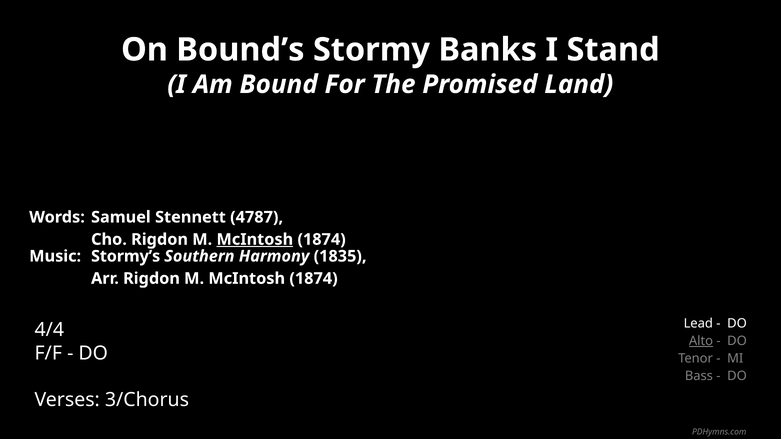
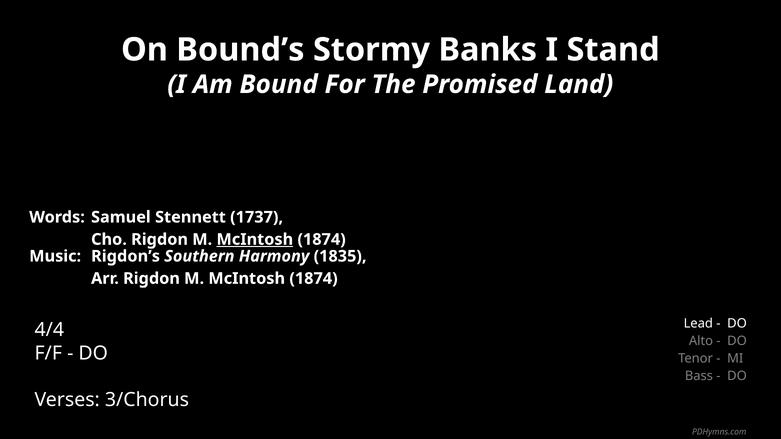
4787: 4787 -> 1737
Stormy’s: Stormy’s -> Rigdon’s
Alto underline: present -> none
